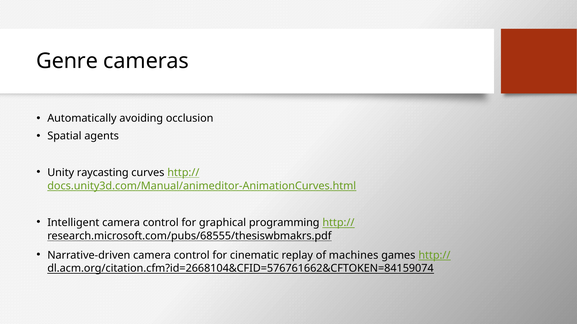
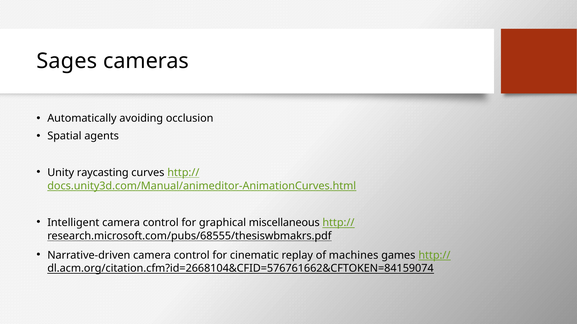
Genre: Genre -> Sages
programming: programming -> miscellaneous
